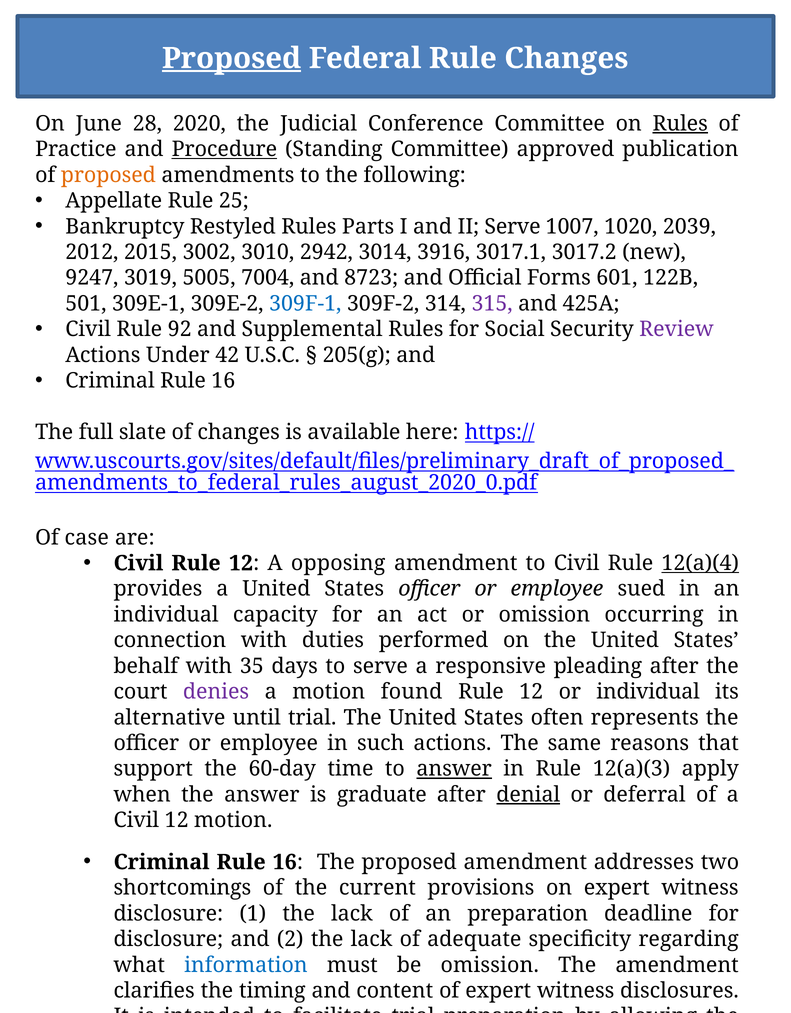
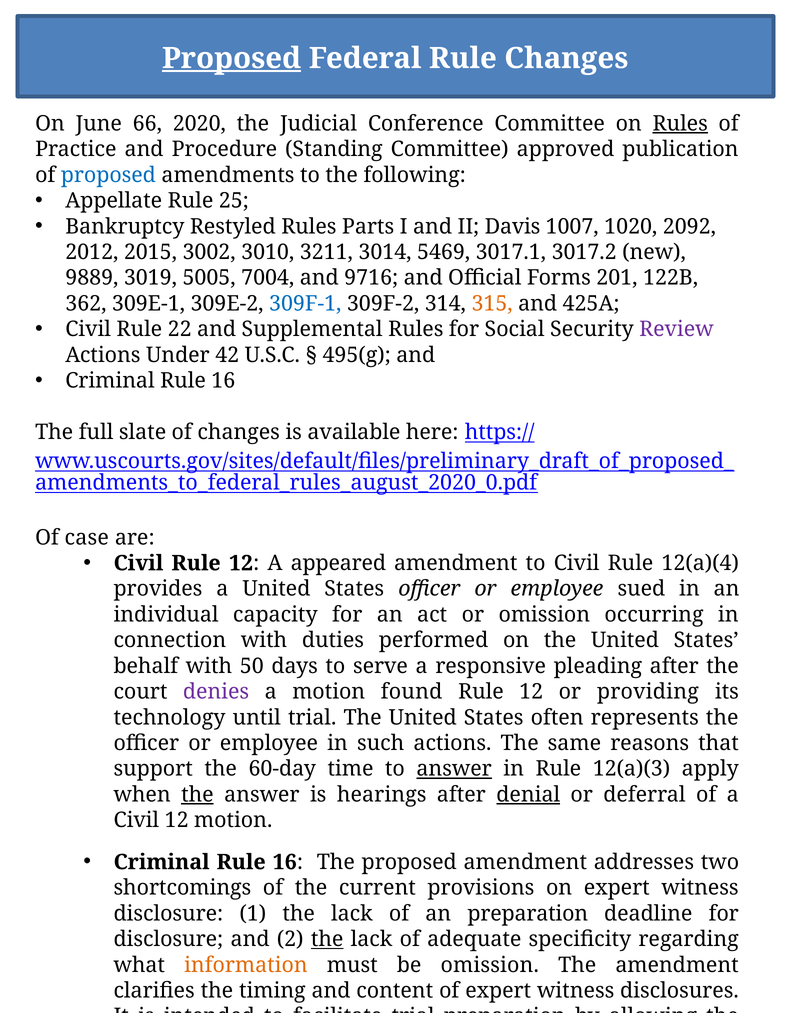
28: 28 -> 66
Procedure underline: present -> none
proposed at (108, 175) colour: orange -> blue
II Serve: Serve -> Davis
2039: 2039 -> 2092
2942: 2942 -> 3211
3916: 3916 -> 5469
9247: 9247 -> 9889
8723: 8723 -> 9716
601: 601 -> 201
501: 501 -> 362
315 colour: purple -> orange
92: 92 -> 22
205(g: 205(g -> 495(g
A opposing: opposing -> appeared
12(a)(4 underline: present -> none
35: 35 -> 50
or individual: individual -> providing
alternative: alternative -> technology
the at (197, 795) underline: none -> present
graduate: graduate -> hearings
the at (327, 939) underline: none -> present
information colour: blue -> orange
